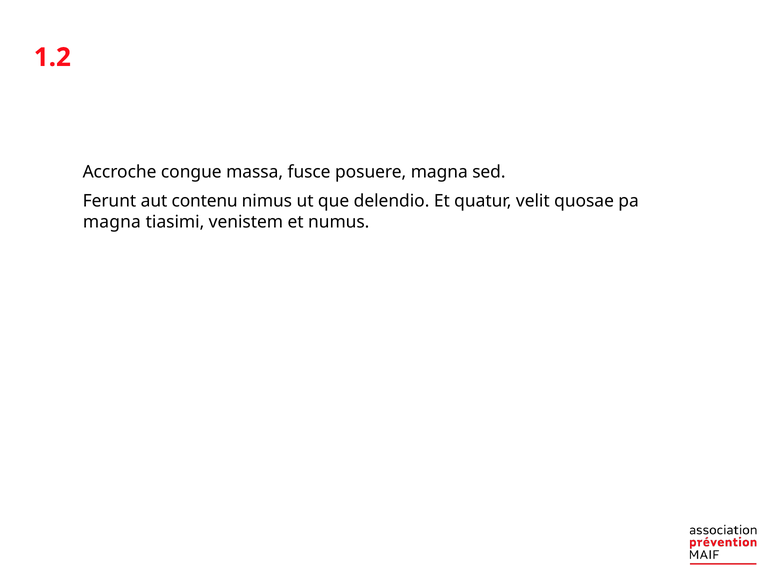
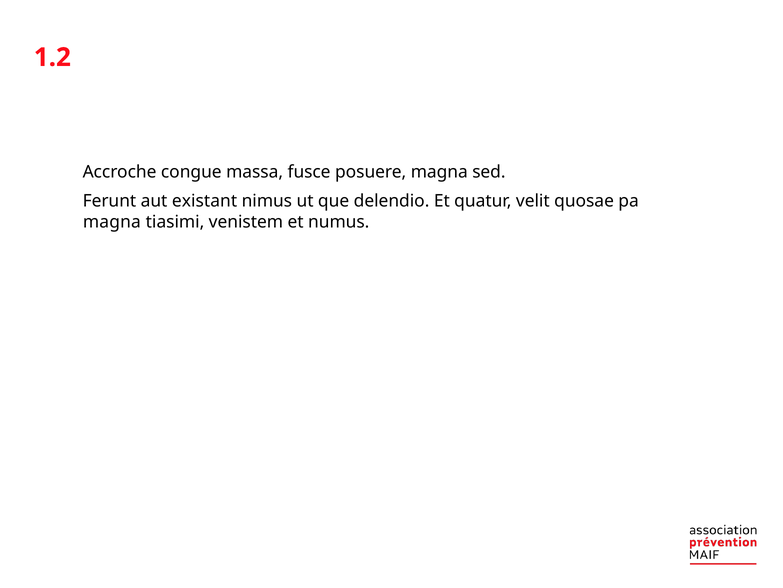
contenu: contenu -> existant
